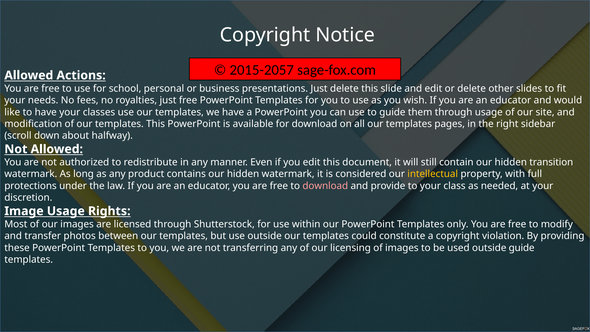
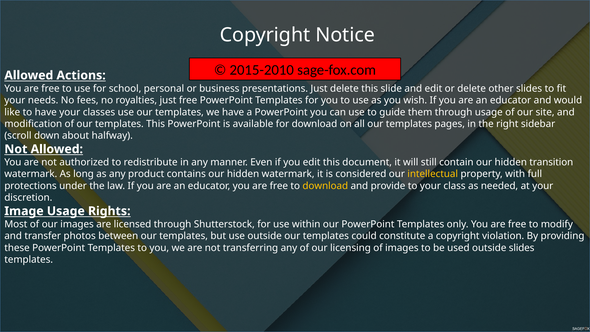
2015-2057: 2015-2057 -> 2015-2010
download at (325, 186) colour: pink -> yellow
outside guide: guide -> slides
